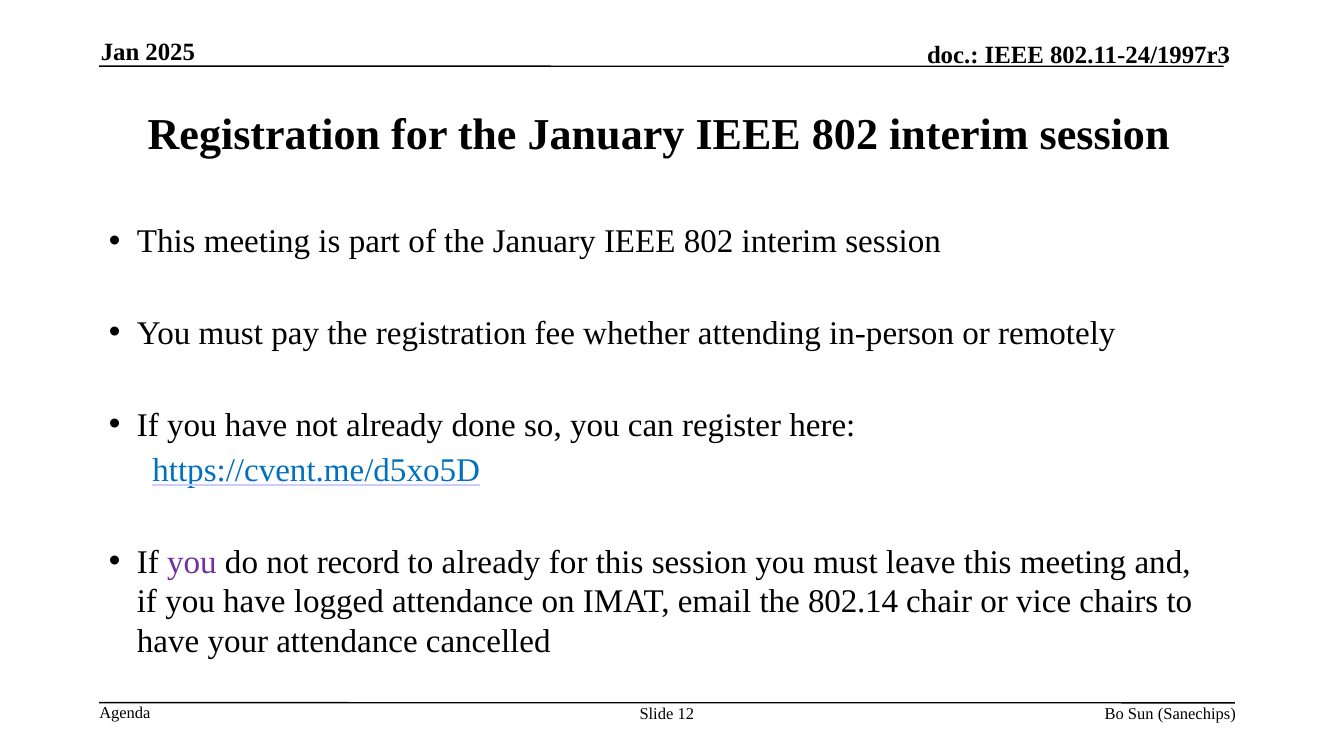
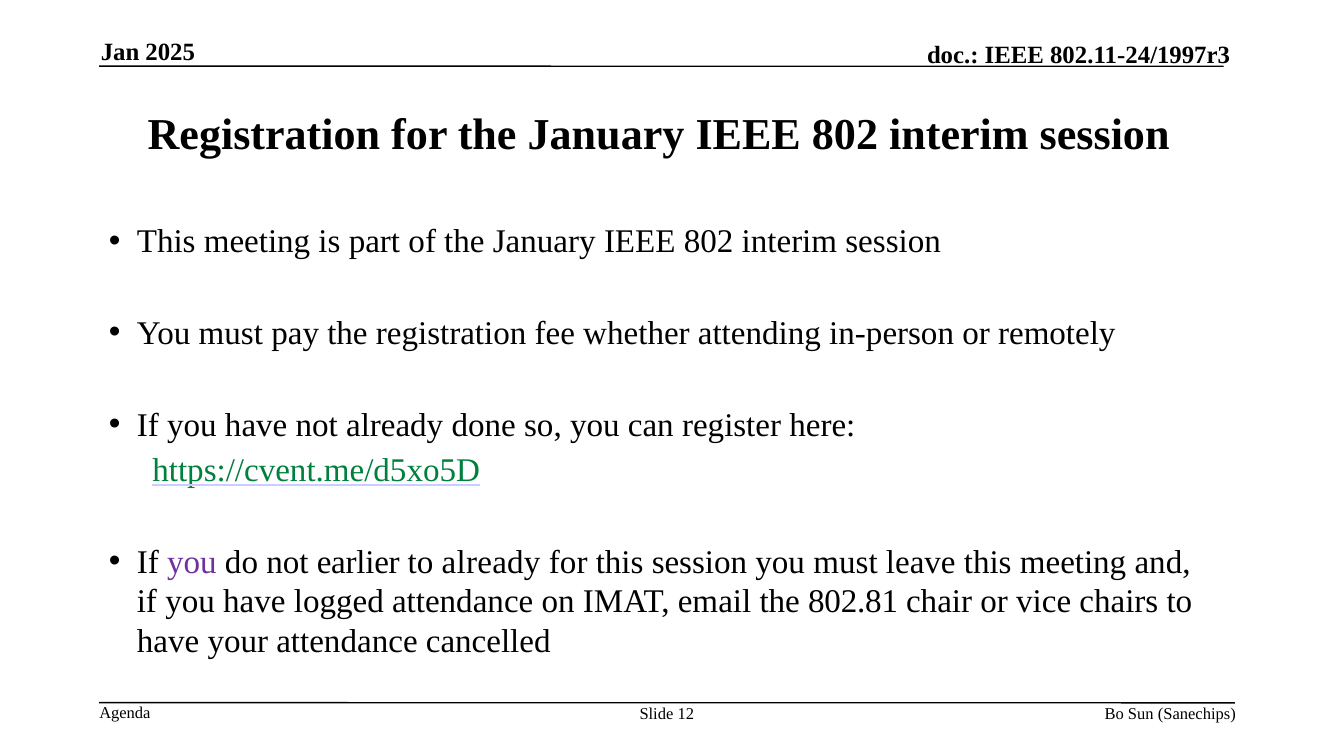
https://cvent.me/d5xo5D colour: blue -> green
record: record -> earlier
802.14: 802.14 -> 802.81
